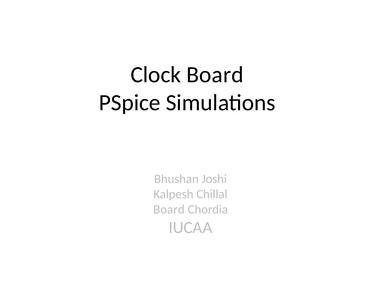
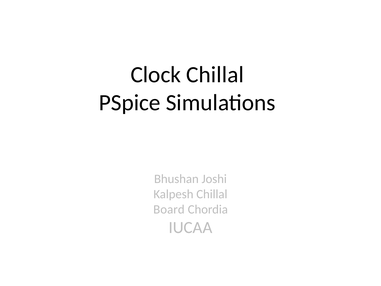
Clock Board: Board -> Chillal
